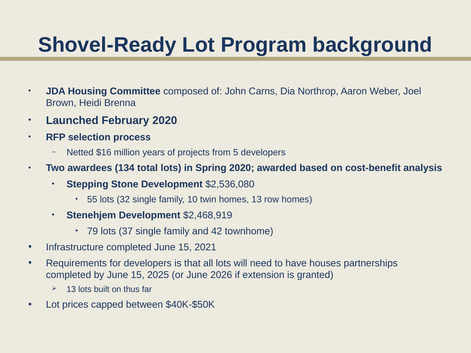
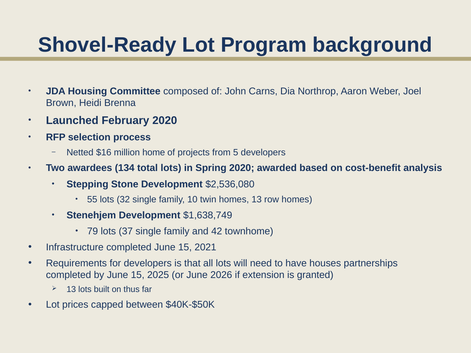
years: years -> home
$2,468,919: $2,468,919 -> $1,638,749
